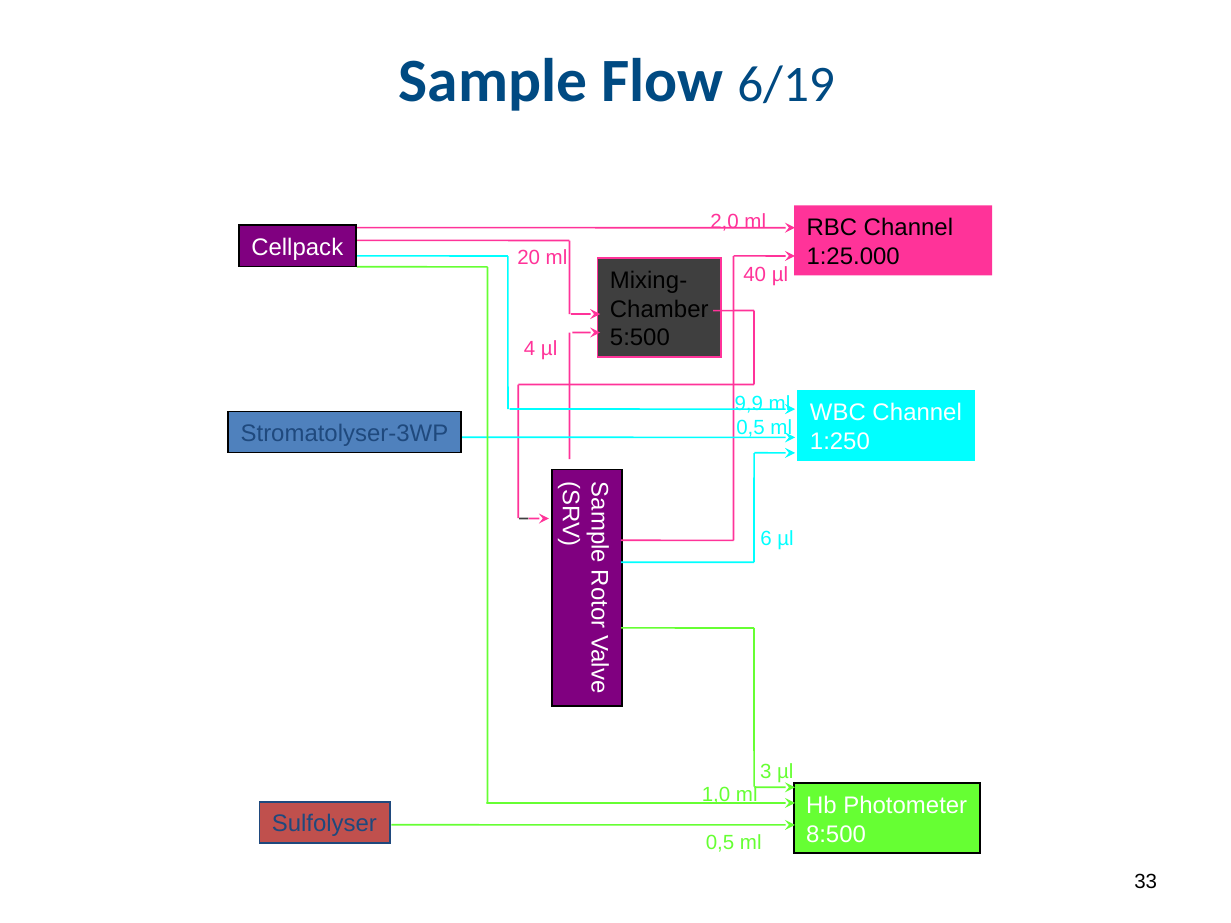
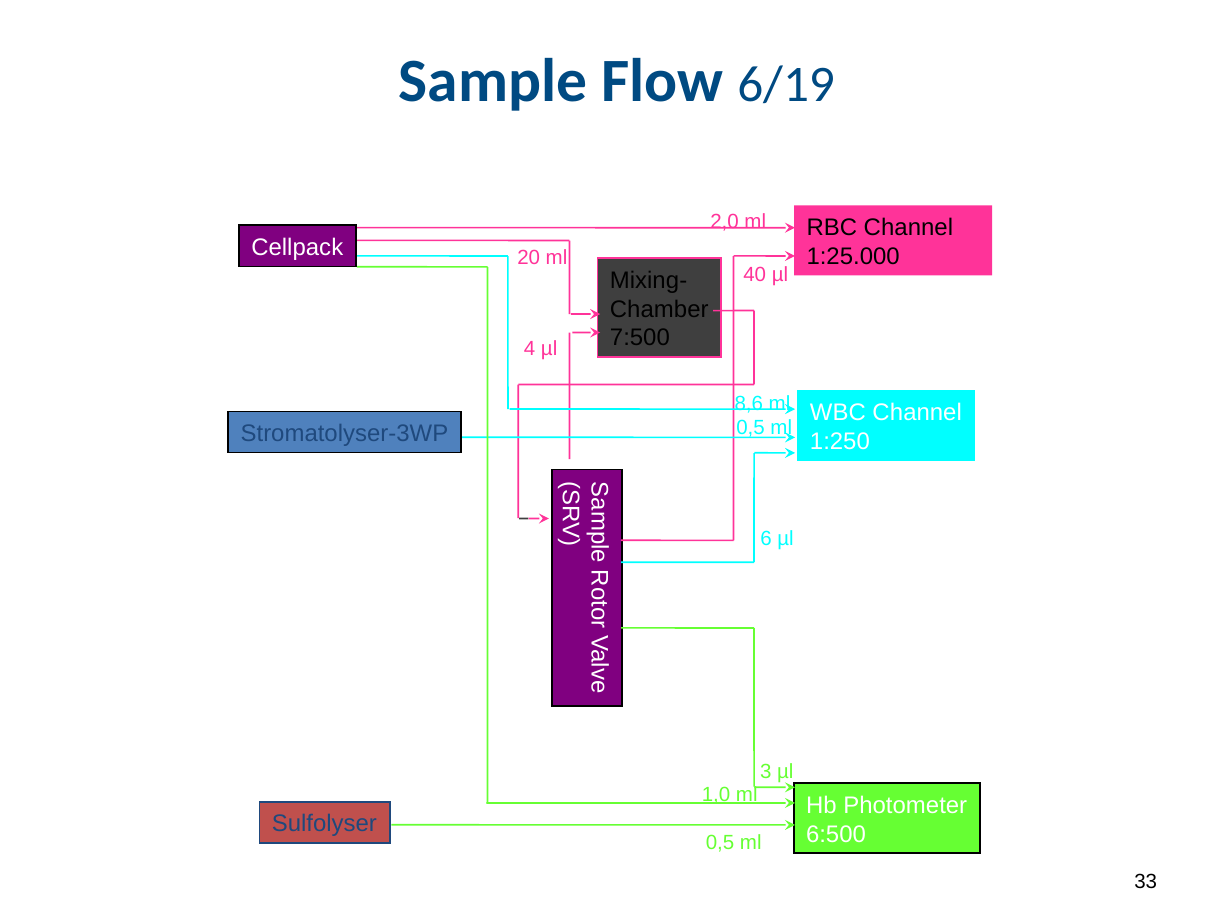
5:500: 5:500 -> 7:500
9,9: 9,9 -> 8,6
8:500: 8:500 -> 6:500
